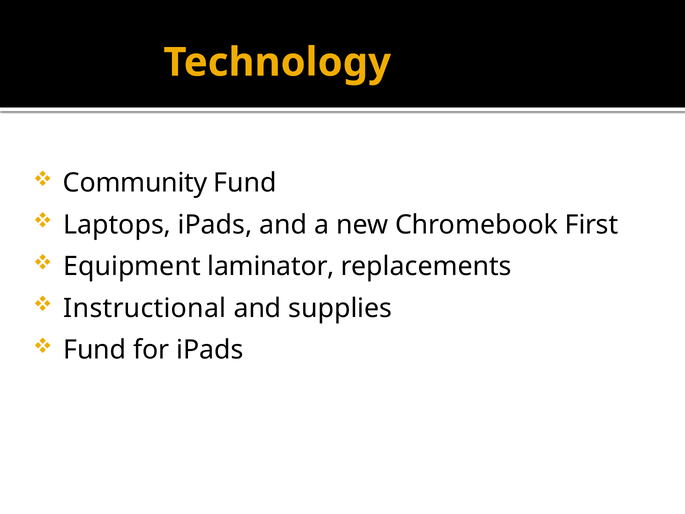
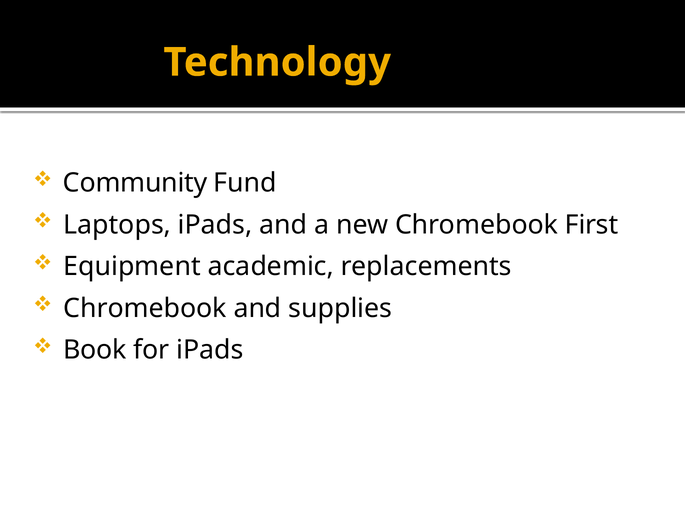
laminator: laminator -> academic
Instructional at (145, 308): Instructional -> Chromebook
Fund at (95, 350): Fund -> Book
